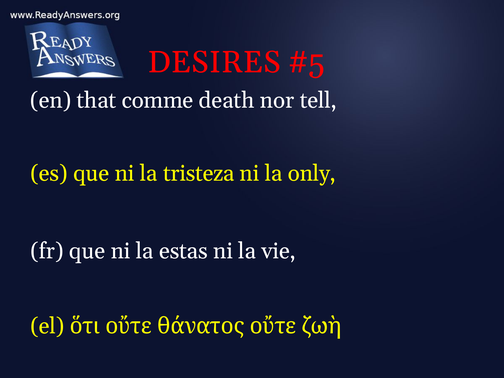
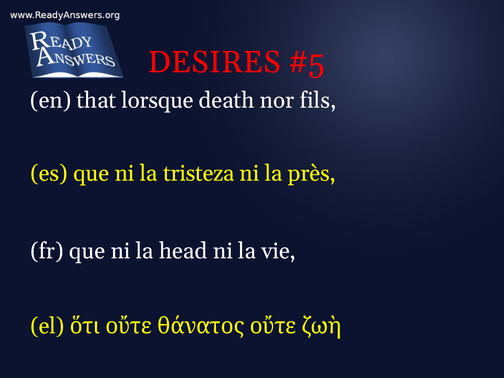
comme: comme -> lorsque
tell: tell -> fils
only: only -> près
estas: estas -> head
